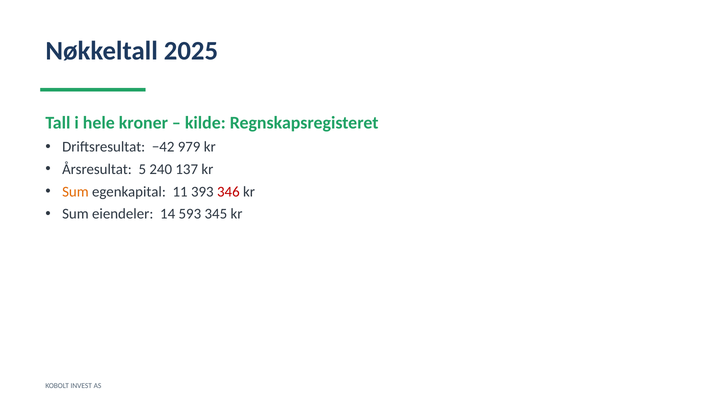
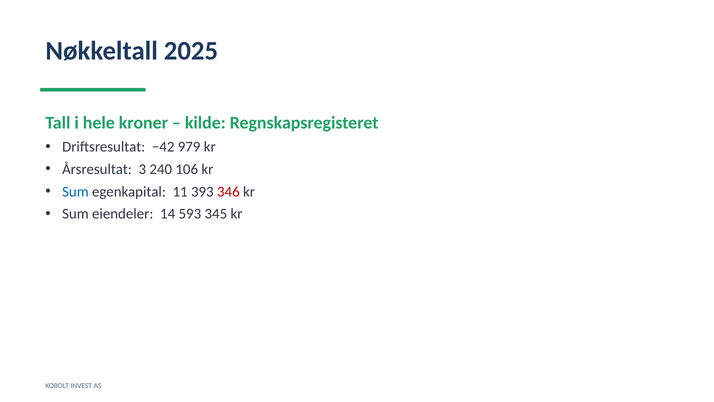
5: 5 -> 3
137: 137 -> 106
Sum at (75, 191) colour: orange -> blue
